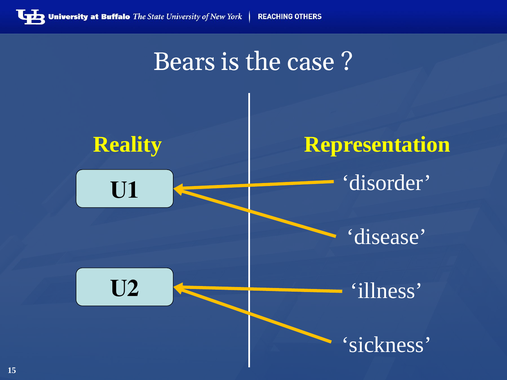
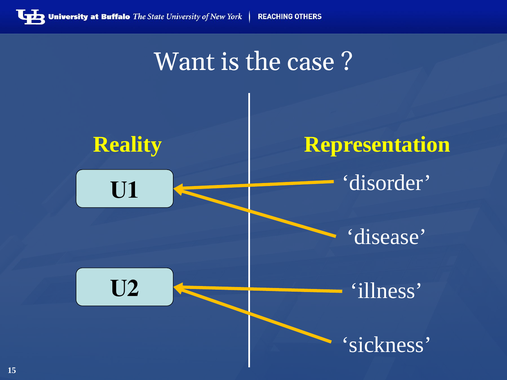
Bears: Bears -> Want
